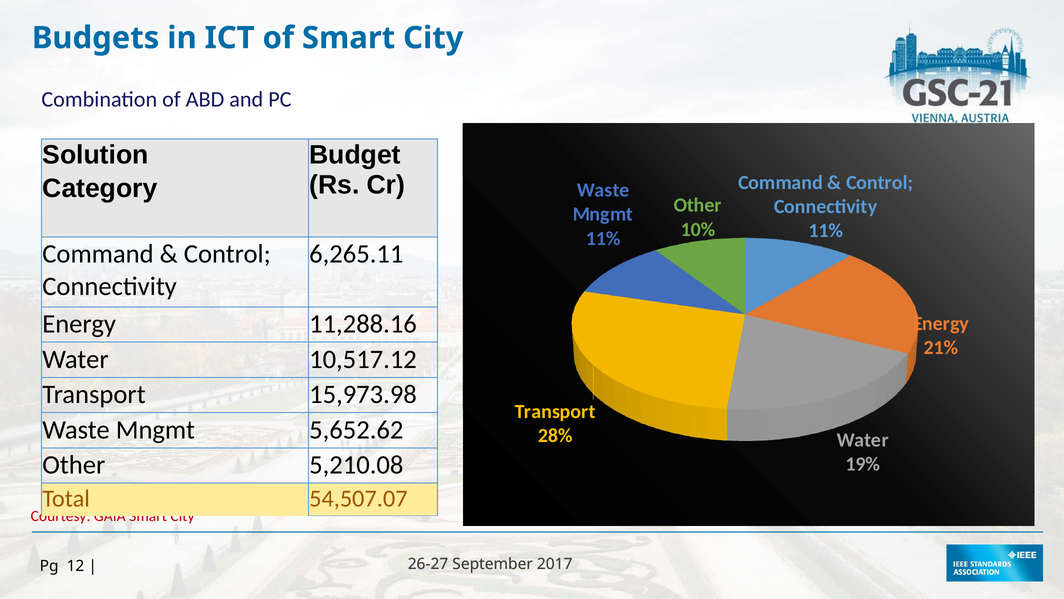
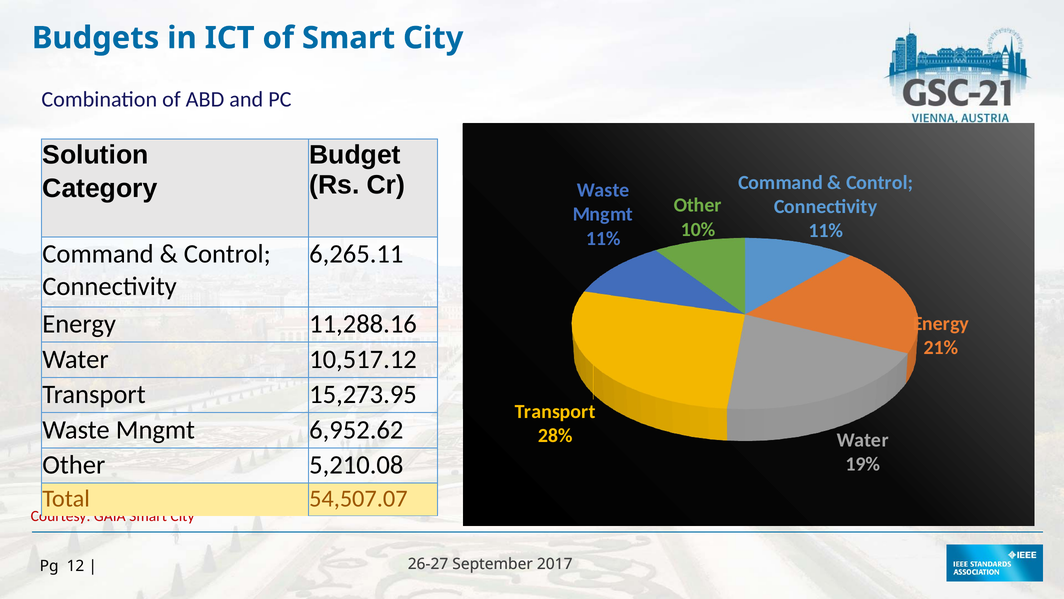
15,973.98: 15,973.98 -> 15,273.95
5,652.62: 5,652.62 -> 6,952.62
